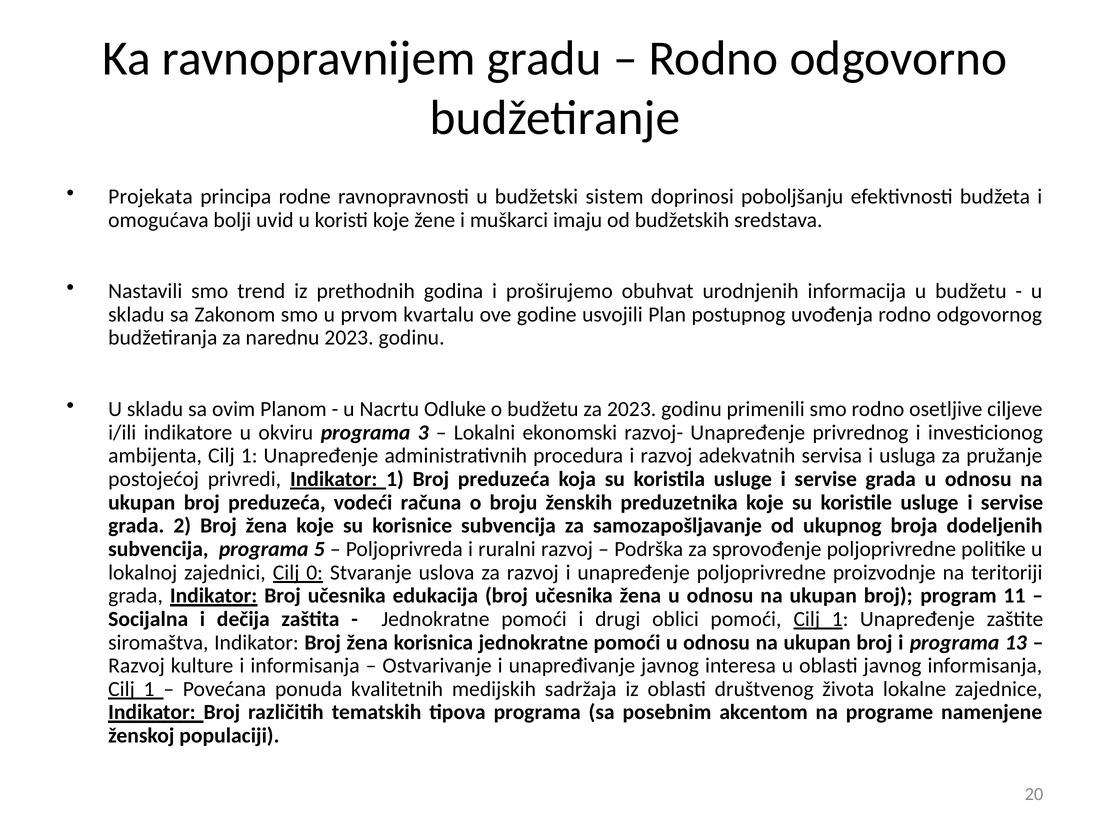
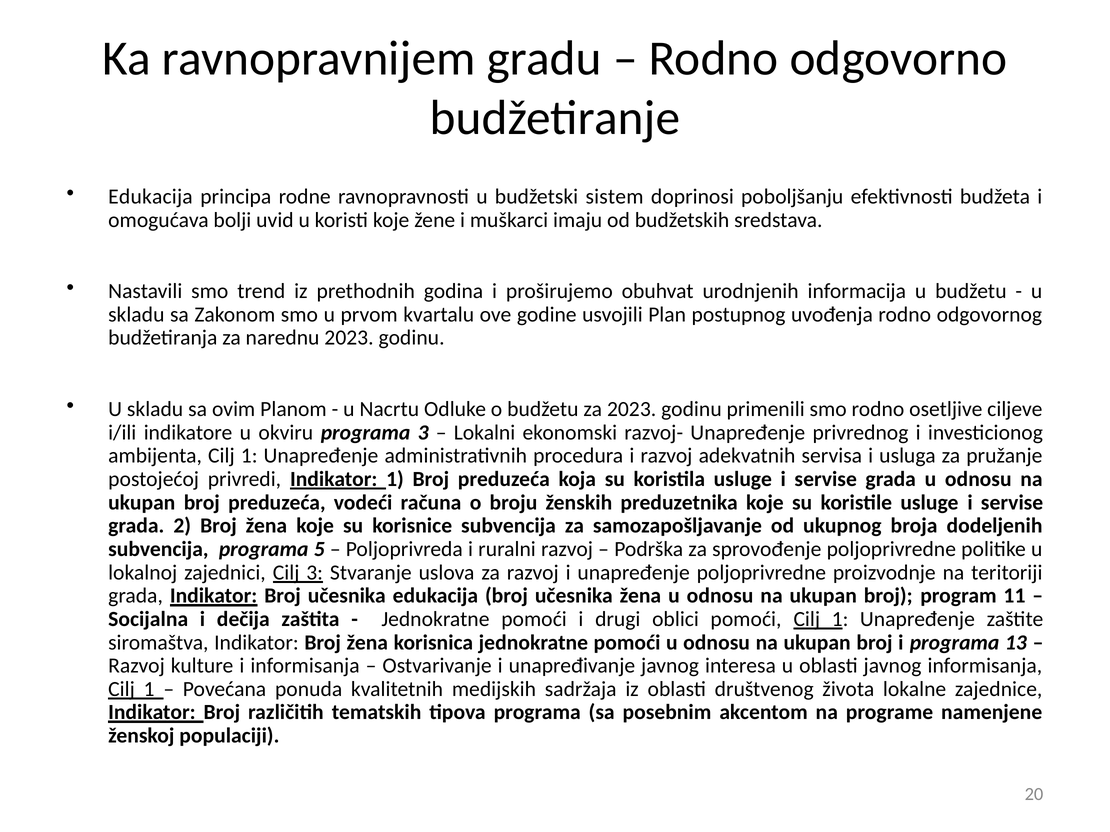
Projekata at (151, 197): Projekata -> Edukacija
Cilj 0: 0 -> 3
